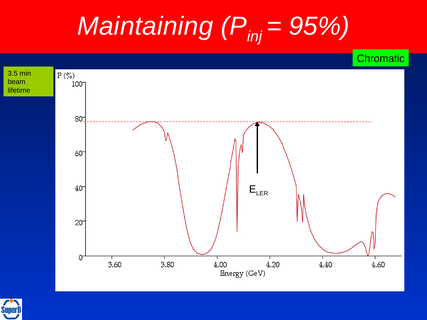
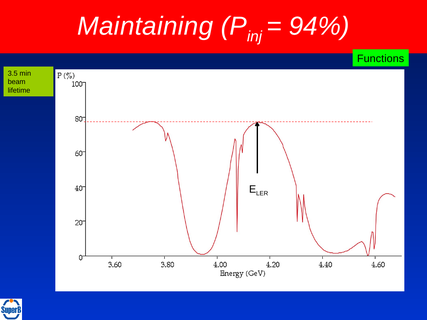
95%: 95% -> 94%
Chromatic: Chromatic -> Functions
